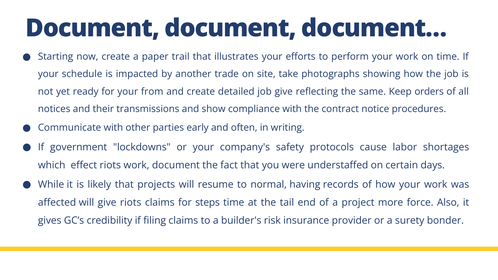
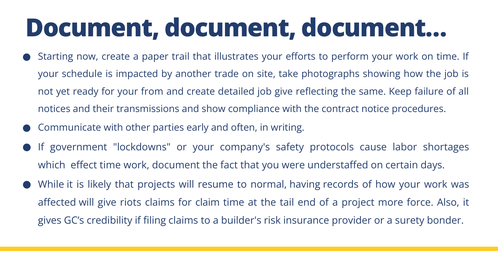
orders: orders -> failure
effect riots: riots -> time
steps: steps -> claim
